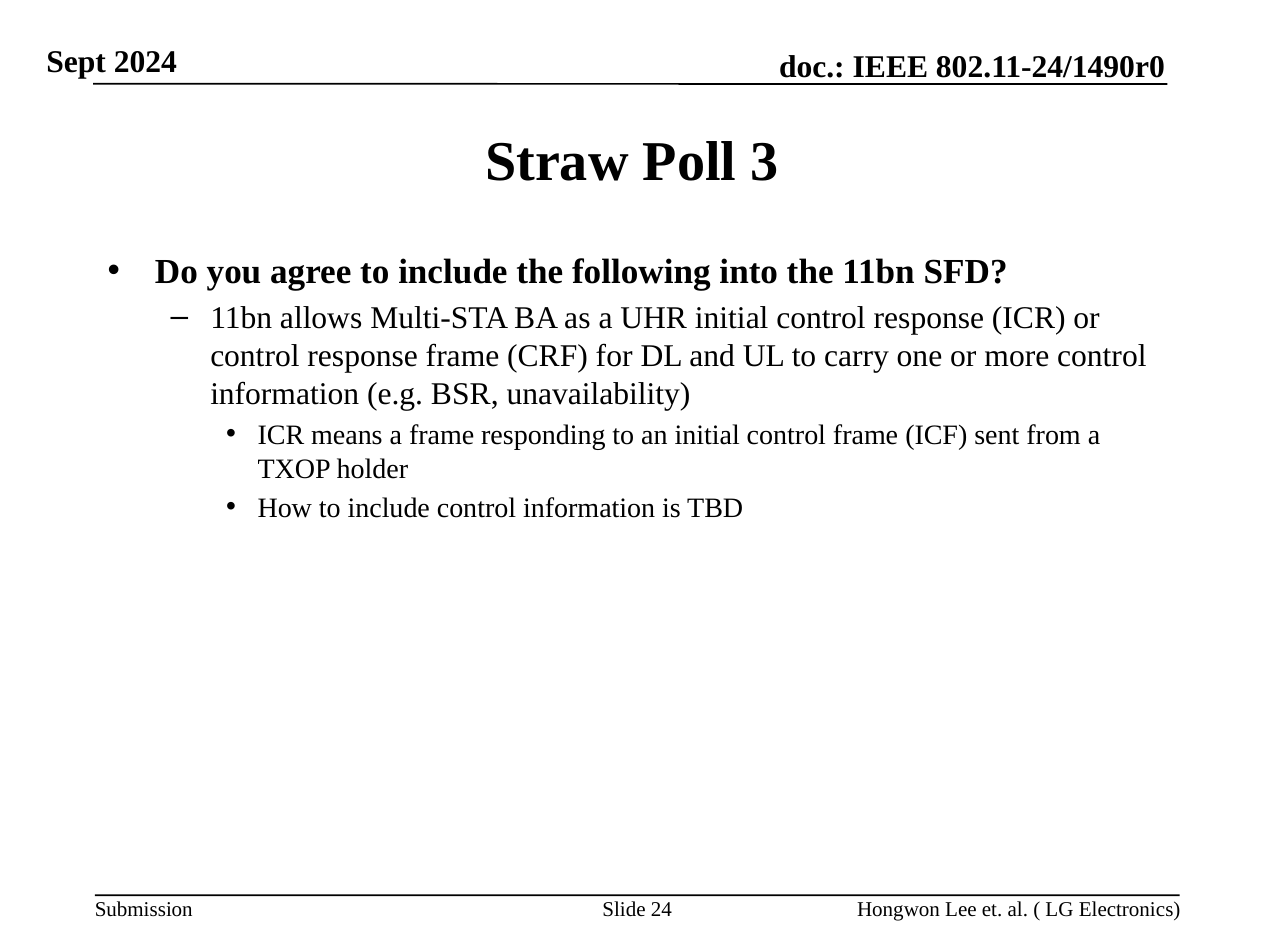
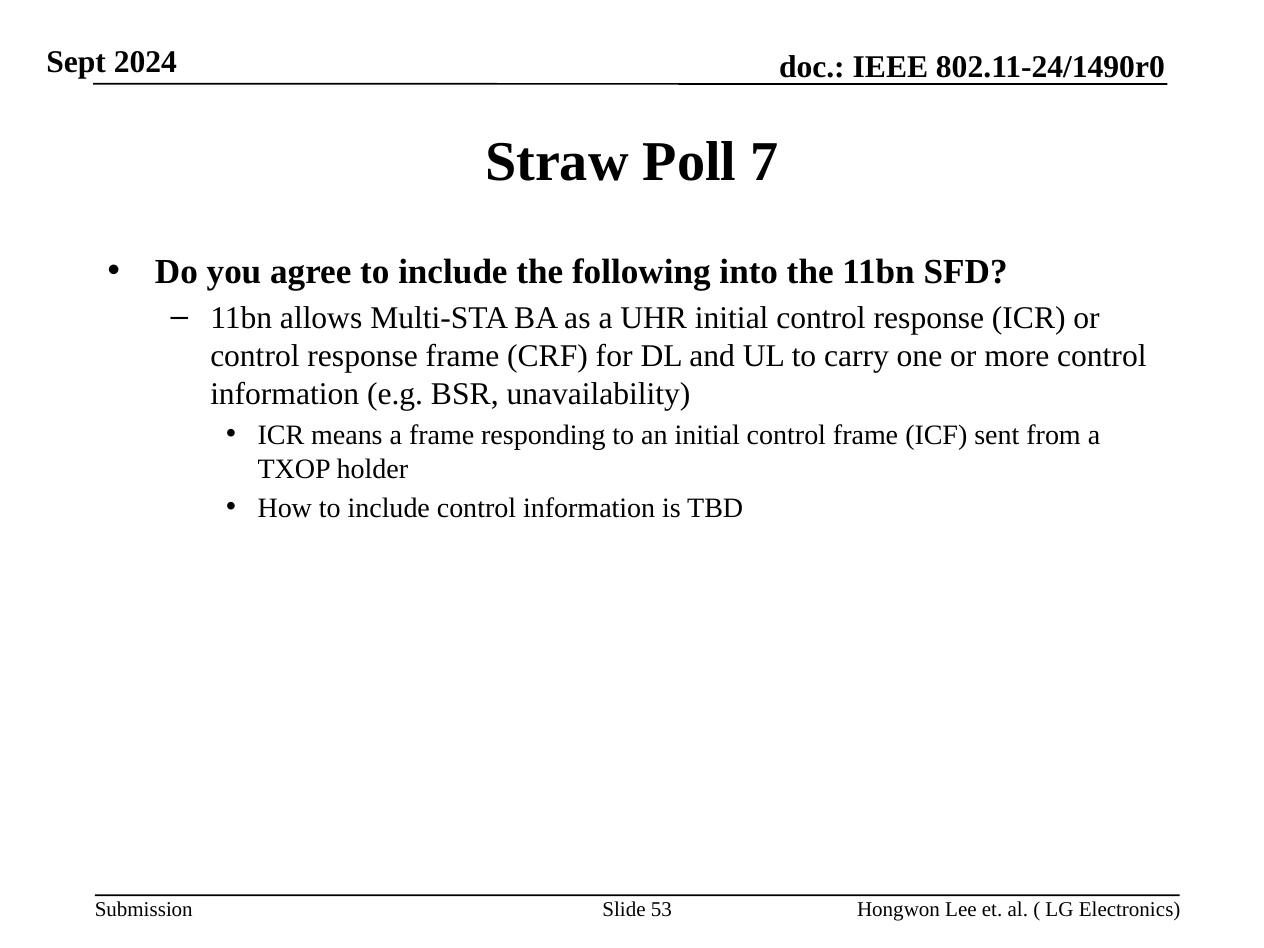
3: 3 -> 7
24: 24 -> 53
